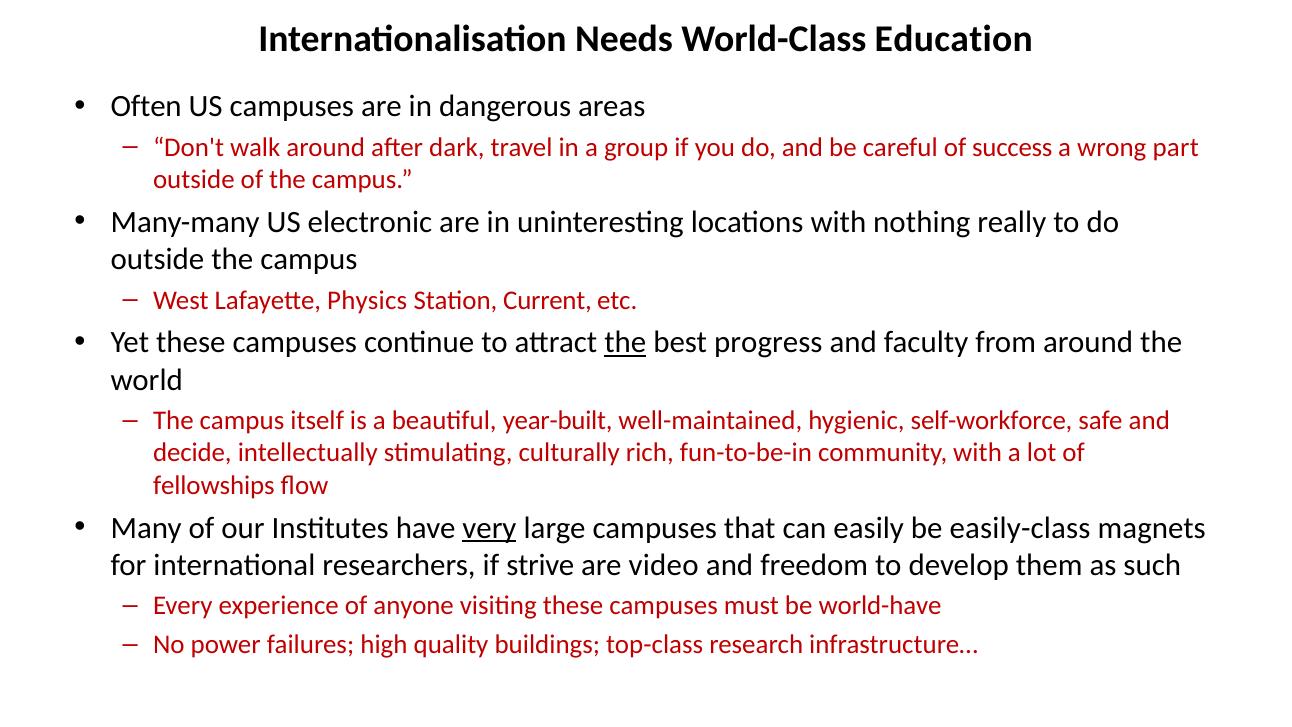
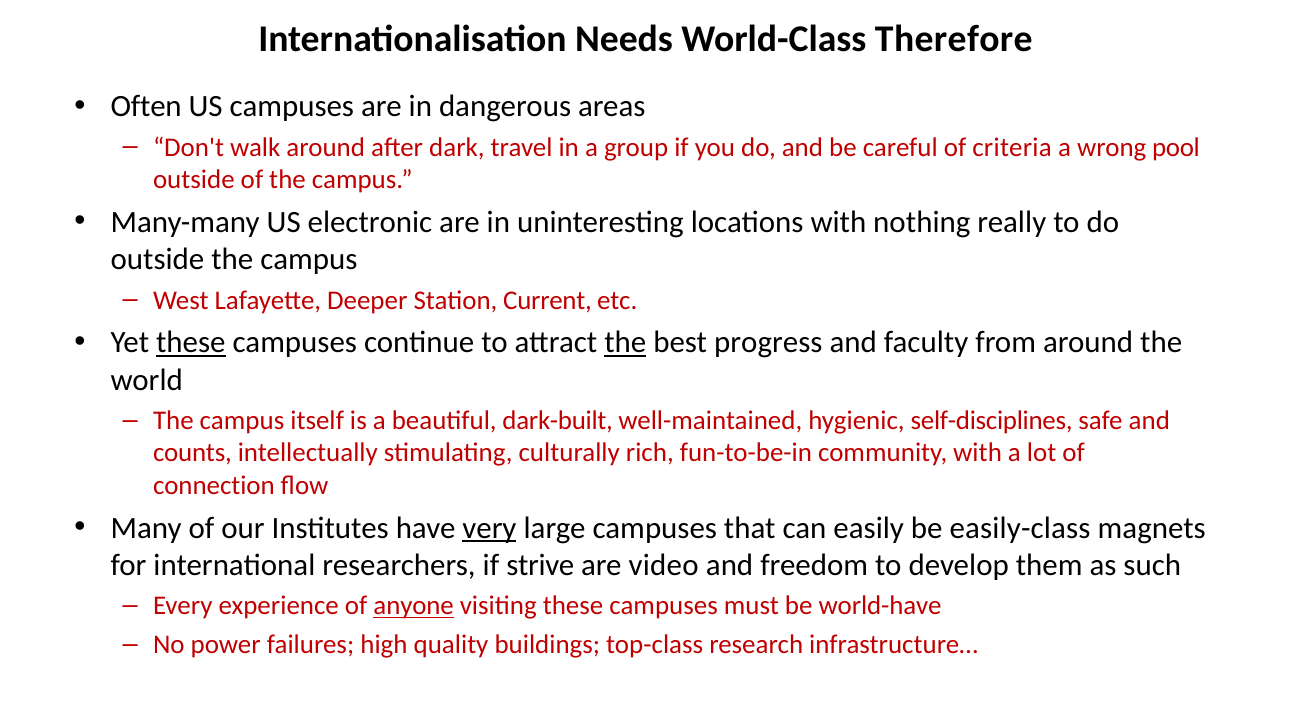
Education: Education -> Therefore
success: success -> criteria
part: part -> pool
Physics: Physics -> Deeper
these at (191, 343) underline: none -> present
year-built: year-built -> dark-built
self-workforce: self-workforce -> self-disciplines
decide: decide -> counts
fellowships: fellowships -> connection
anyone underline: none -> present
